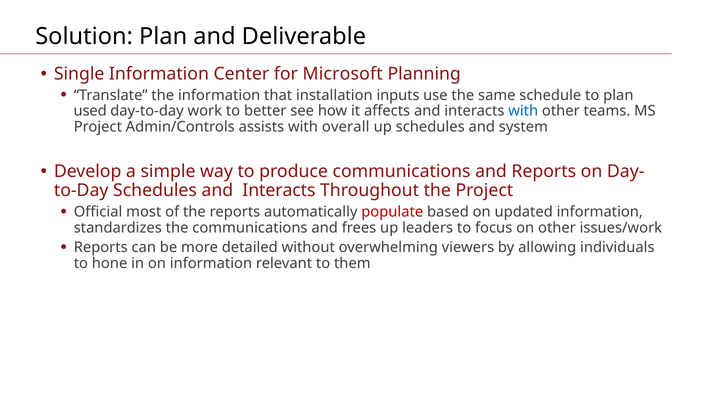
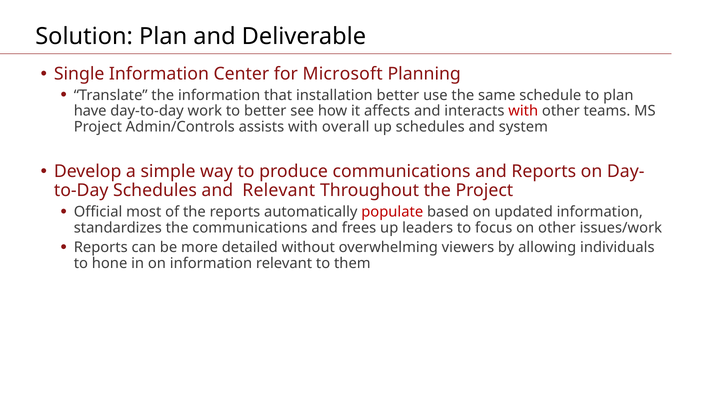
installation inputs: inputs -> better
used: used -> have
with at (523, 111) colour: blue -> red
Schedules and Interacts: Interacts -> Relevant
